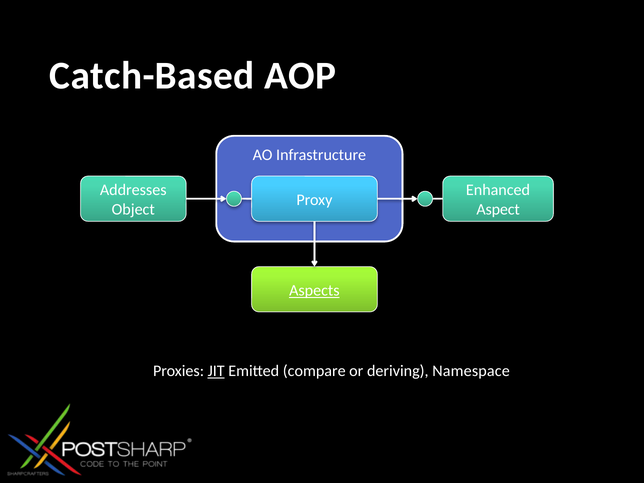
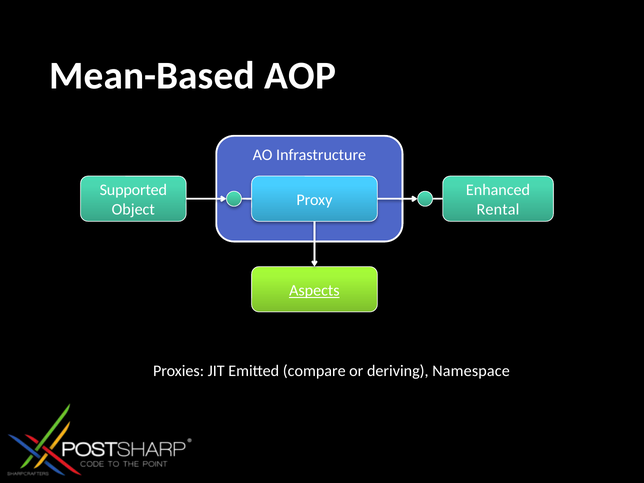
Catch-Based: Catch-Based -> Mean-Based
Addresses: Addresses -> Supported
Aspect: Aspect -> Rental
JIT underline: present -> none
